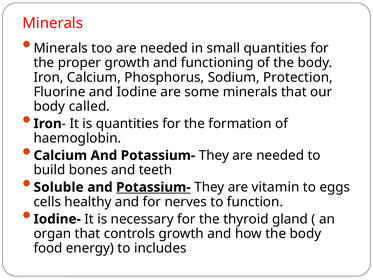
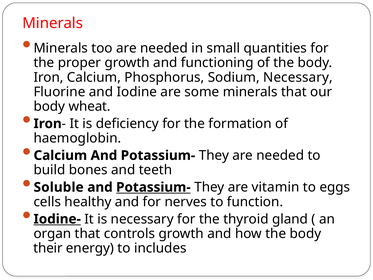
Sodium Protection: Protection -> Necessary
called: called -> wheat
is quantities: quantities -> deficiency
Iodine- underline: none -> present
food: food -> their
